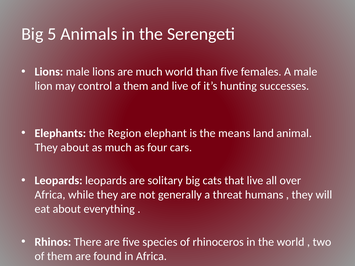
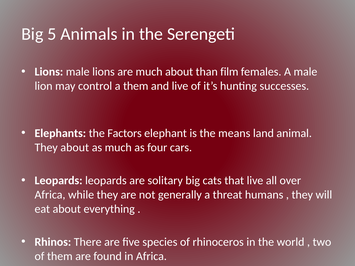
much world: world -> about
than five: five -> film
Region: Region -> Factors
